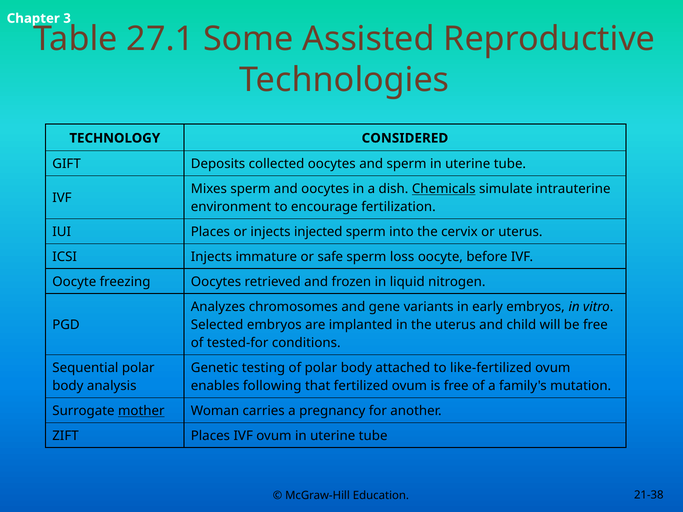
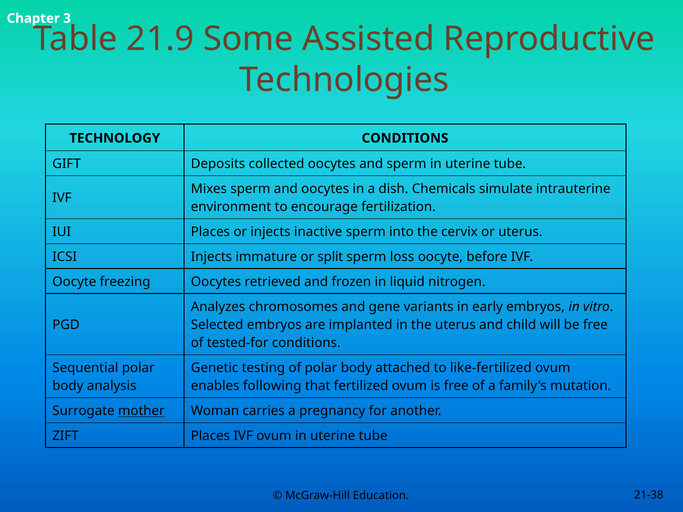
27.1: 27.1 -> 21.9
TECHNOLOGY CONSIDERED: CONSIDERED -> CONDITIONS
Chemicals underline: present -> none
injected: injected -> inactive
safe: safe -> split
